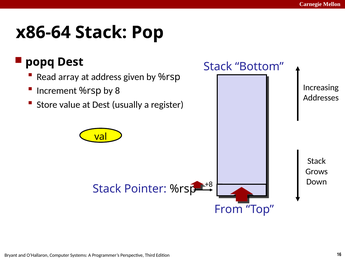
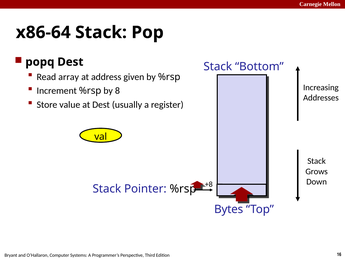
From: From -> Bytes
